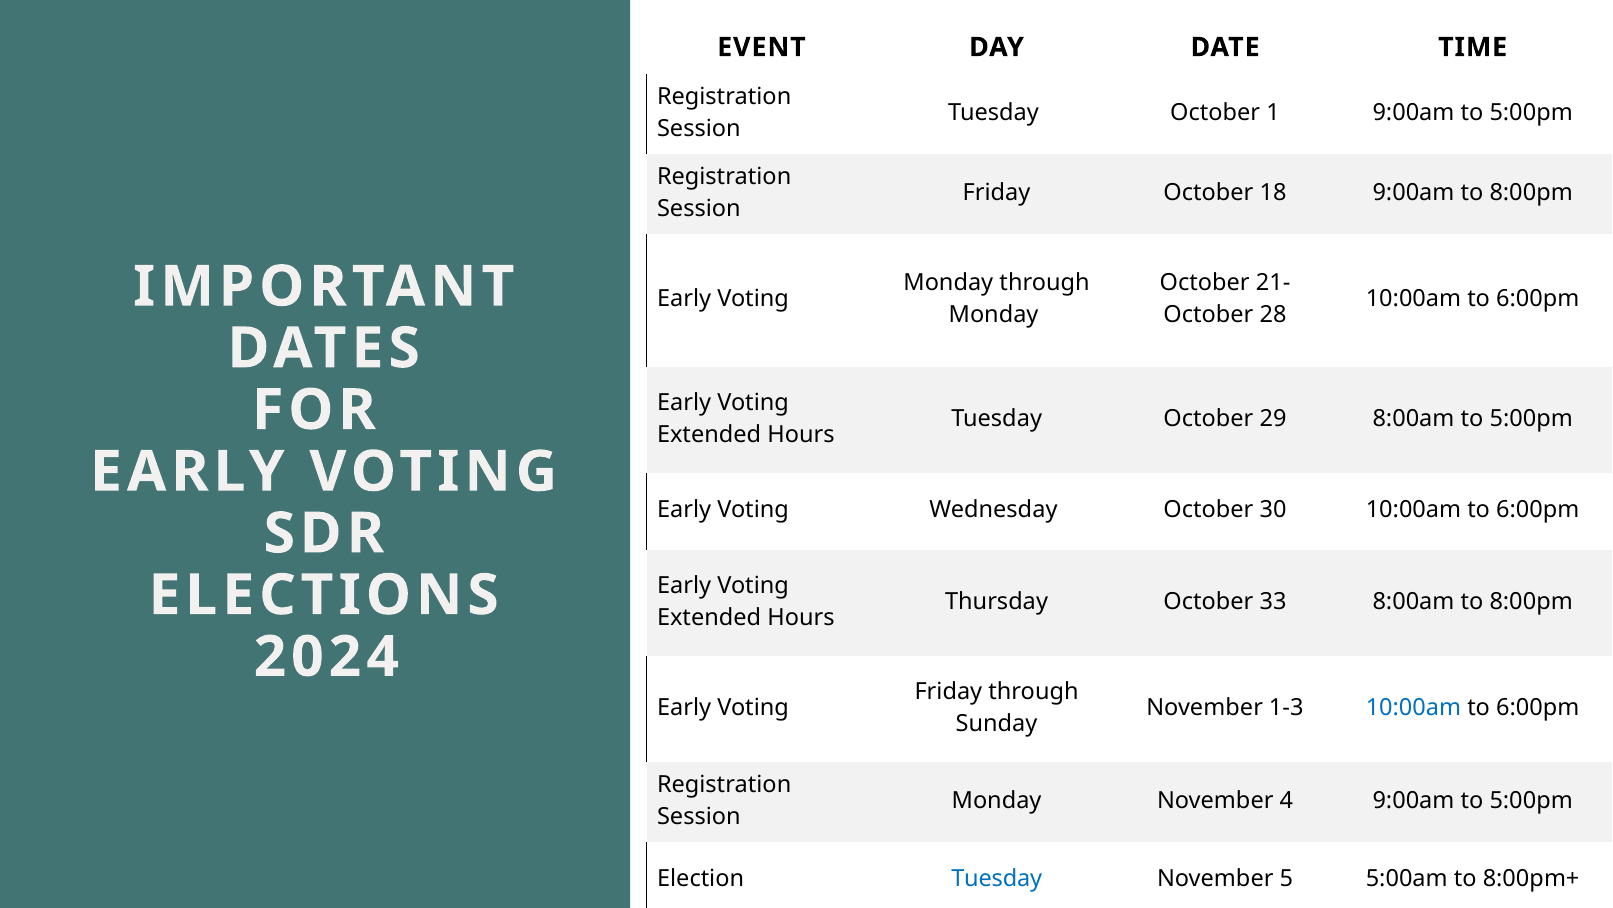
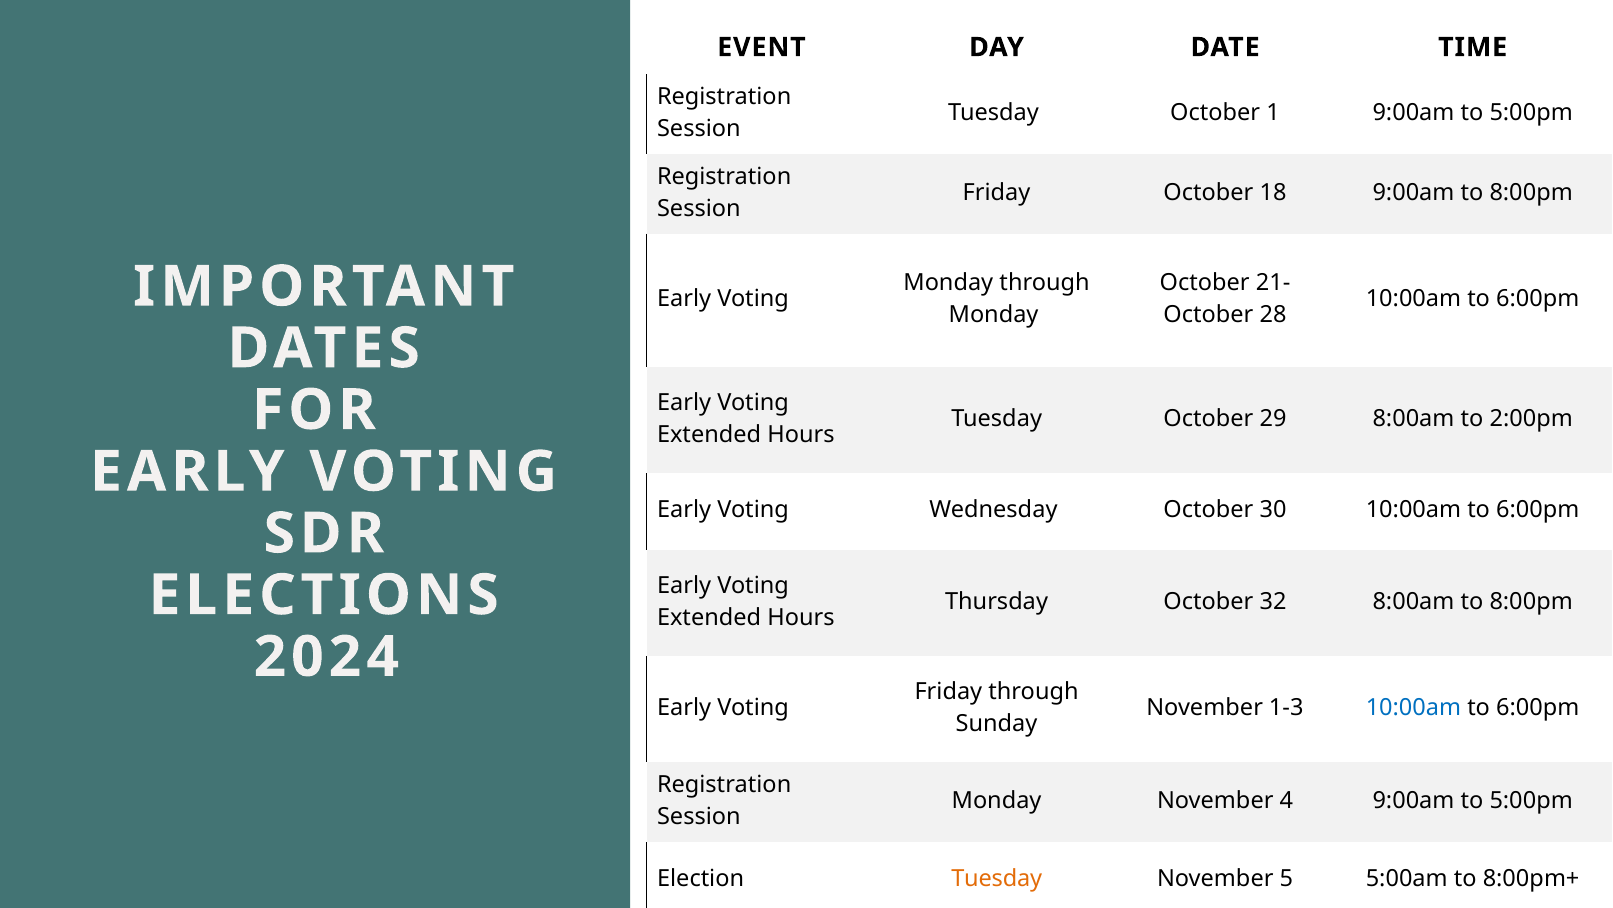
8:00am to 5:00pm: 5:00pm -> 2:00pm
33: 33 -> 32
Tuesday at (997, 878) colour: blue -> orange
